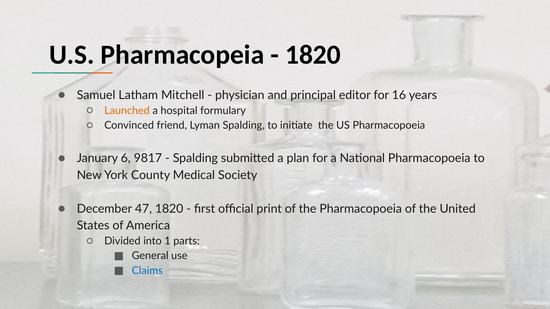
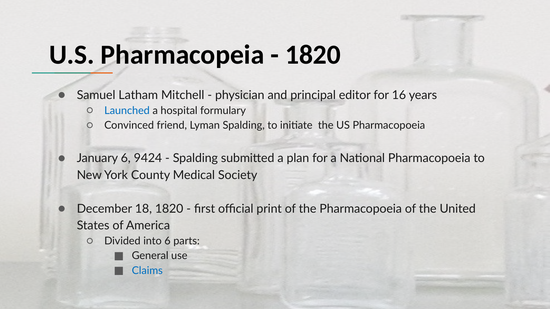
Launched colour: orange -> blue
9817: 9817 -> 9424
47: 47 -> 18
into 1: 1 -> 6
